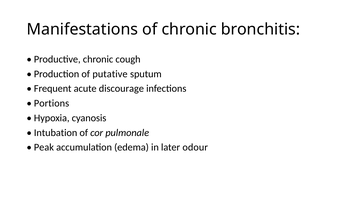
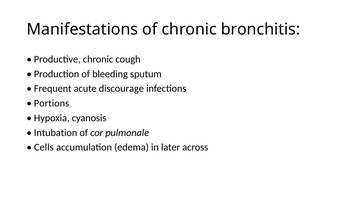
putative: putative -> bleeding
Peak: Peak -> Cells
odour: odour -> across
